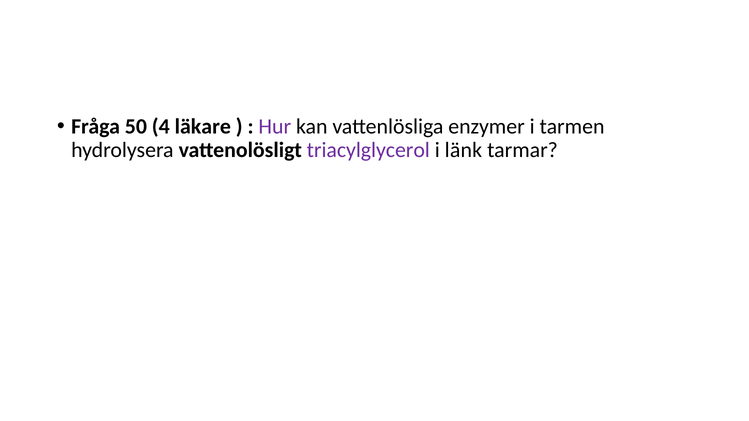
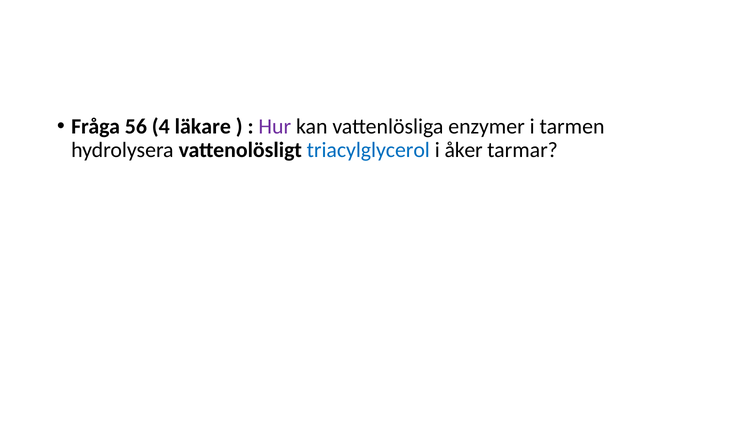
50: 50 -> 56
triacylglycerol colour: purple -> blue
länk: länk -> åker
